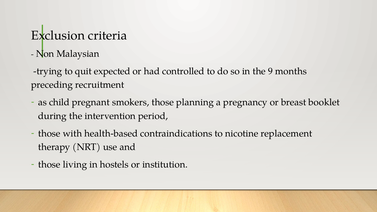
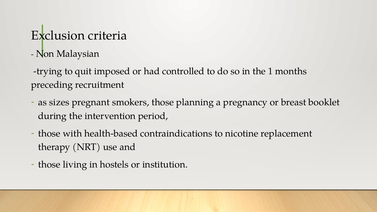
expected: expected -> imposed
9: 9 -> 1
child: child -> sizes
